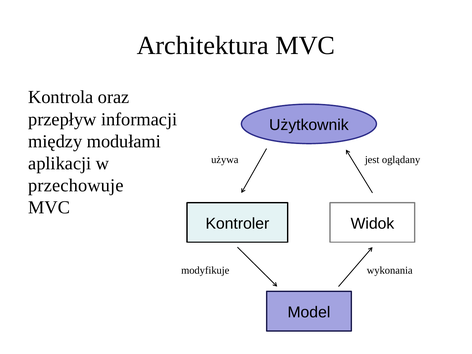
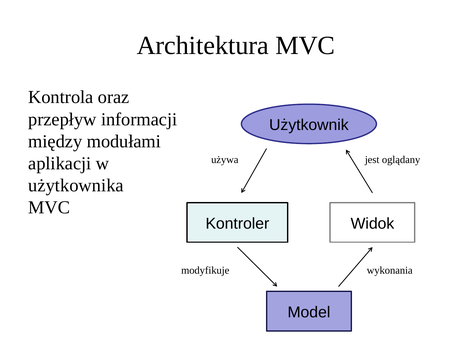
przechowuje: przechowuje -> użytkownika
